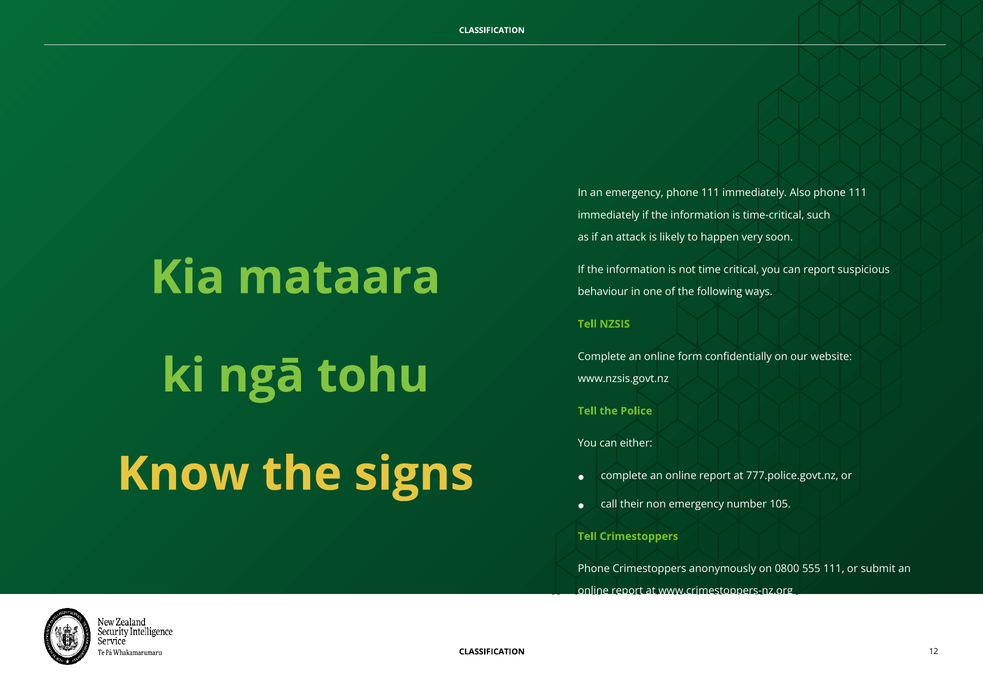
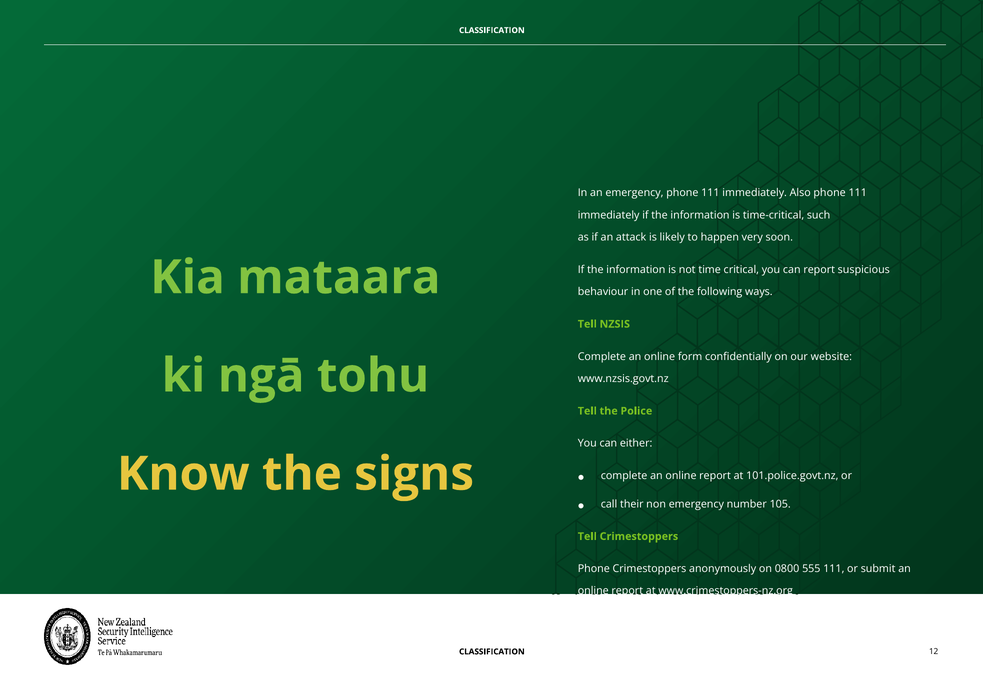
777.police.govt.nz: 777.police.govt.nz -> 101.police.govt.nz
